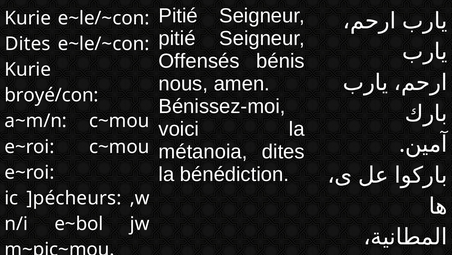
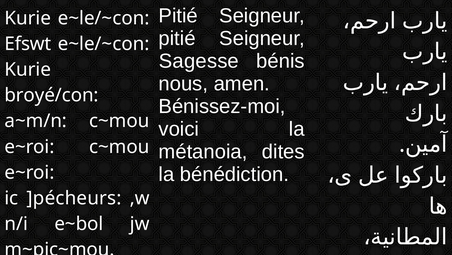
Dites at (28, 44): Dites -> Efswt
Offensés: Offensés -> Sagesse
